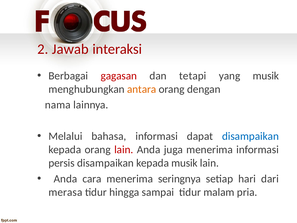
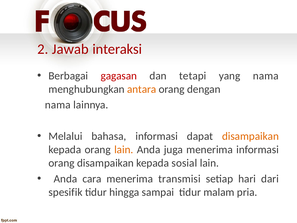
yang musik: musik -> nama
disampaikan at (250, 136) colour: blue -> orange
lain at (124, 150) colour: red -> orange
persis at (62, 163): persis -> orang
kepada musik: musik -> sosial
seringnya: seringnya -> transmisi
merasa: merasa -> spesifik
